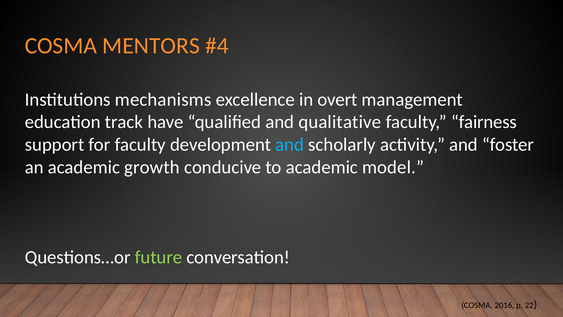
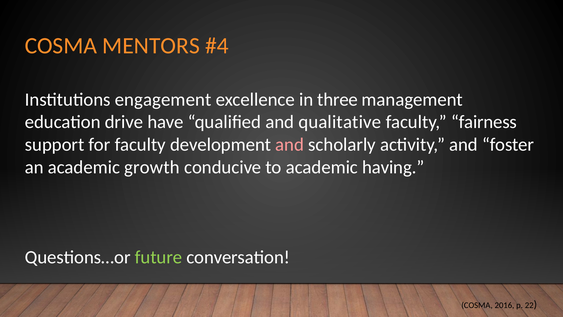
mechanisms: mechanisms -> engagement
overt: overt -> three
track: track -> drive
and at (290, 145) colour: light blue -> pink
model: model -> having
